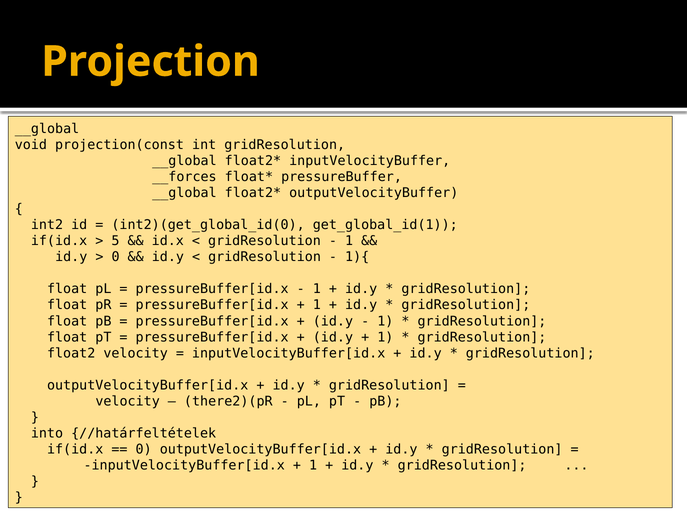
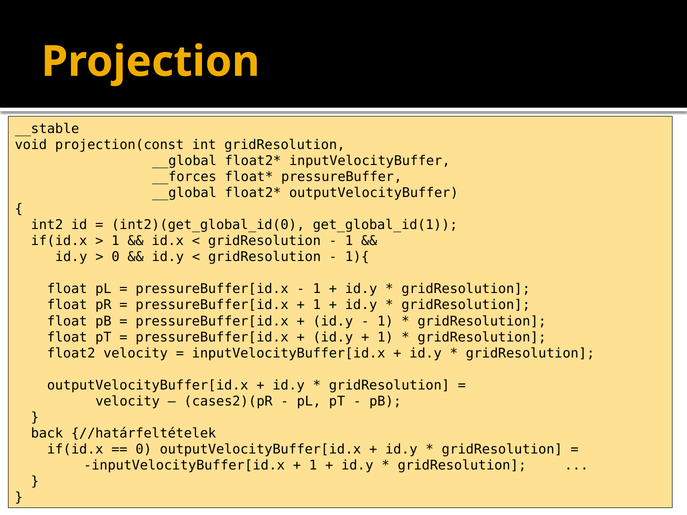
__global at (47, 129): __global -> __stable
5 at (115, 241): 5 -> 1
there2)(pR: there2)(pR -> cases2)(pR
into: into -> back
